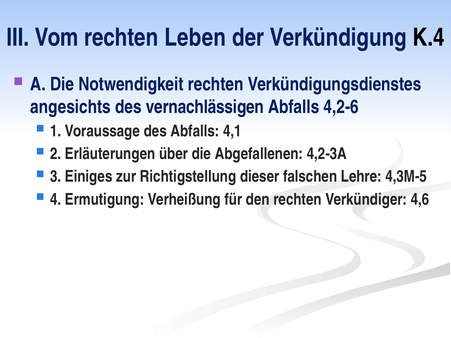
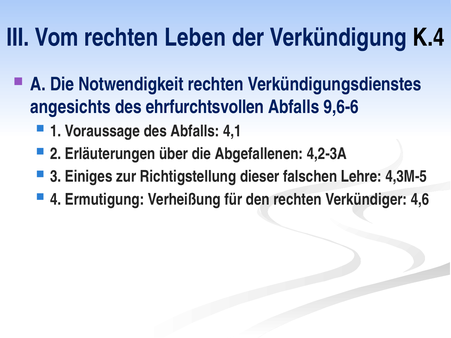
vernachlässigen: vernachlässigen -> ehrfurchtsvollen
4,2-6: 4,2-6 -> 9,6-6
